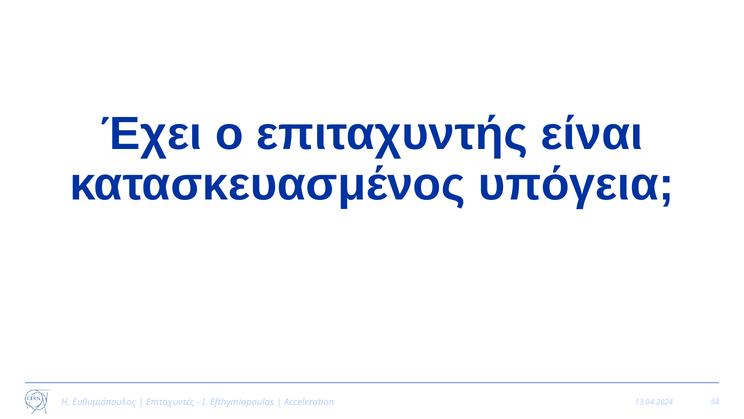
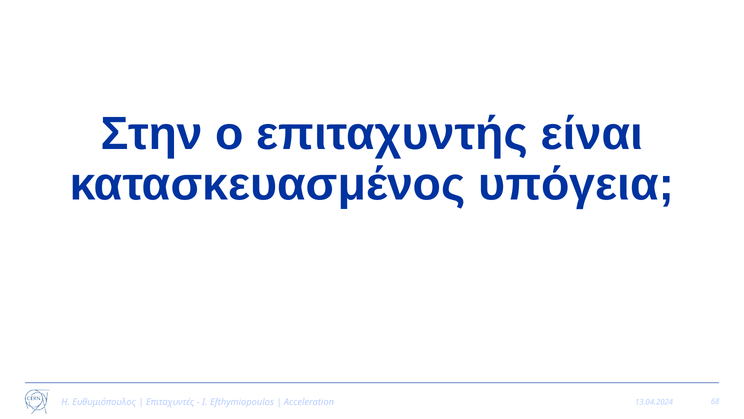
Έχει: Έχει -> Στην
